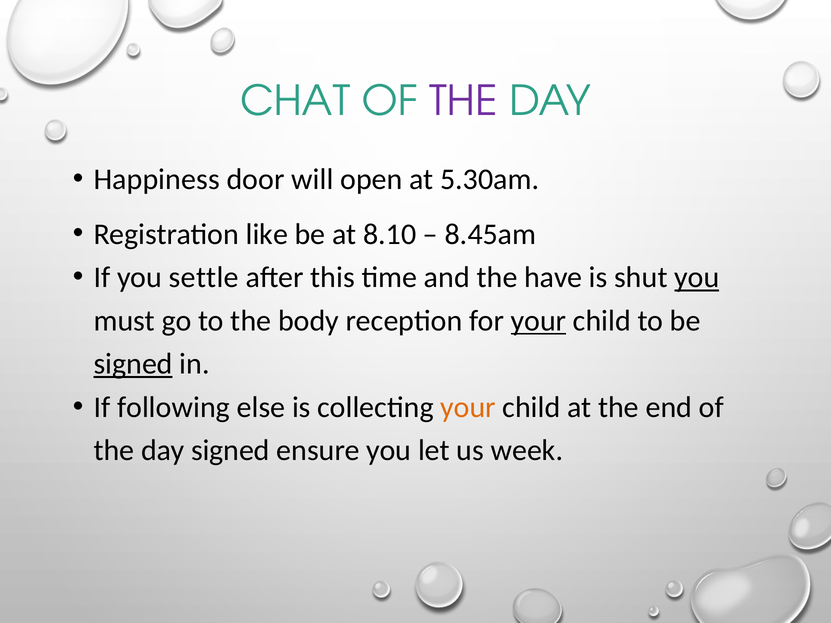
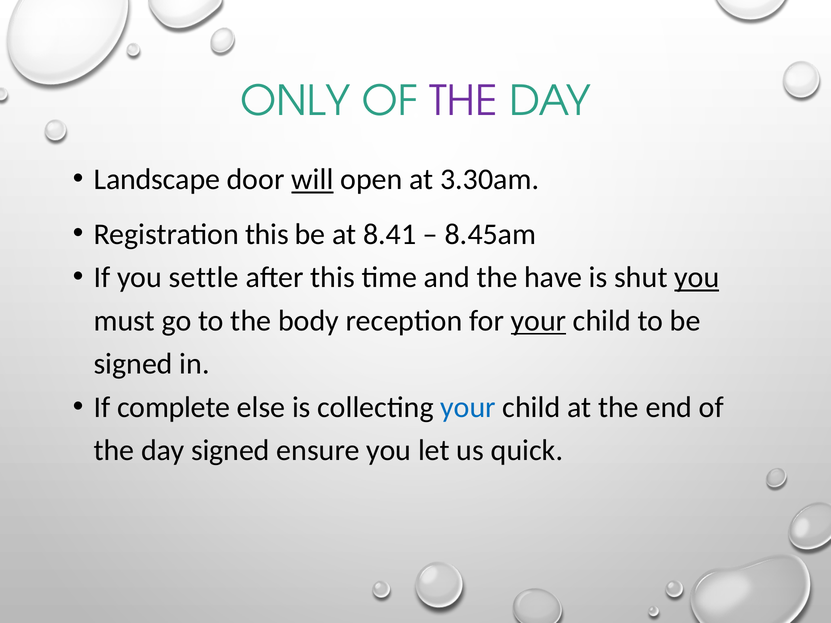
CHAT: CHAT -> ONLY
Happiness: Happiness -> Landscape
will underline: none -> present
5.30am: 5.30am -> 3.30am
Registration like: like -> this
8.10: 8.10 -> 8.41
signed at (133, 364) underline: present -> none
following: following -> complete
your at (468, 407) colour: orange -> blue
week: week -> quick
